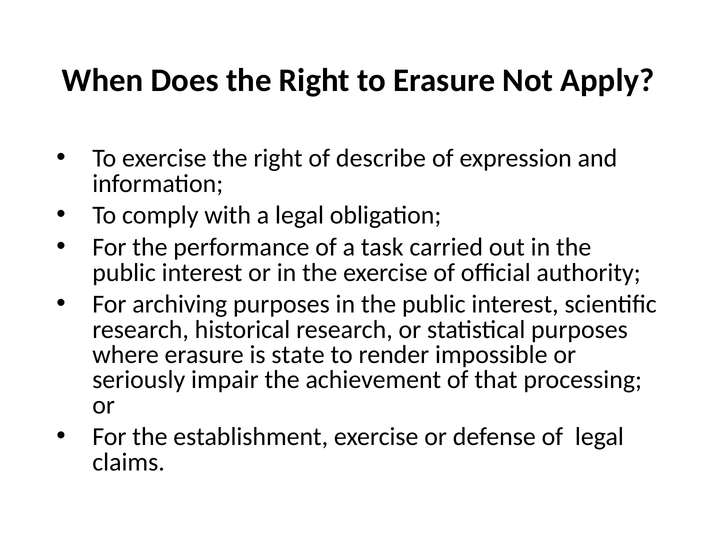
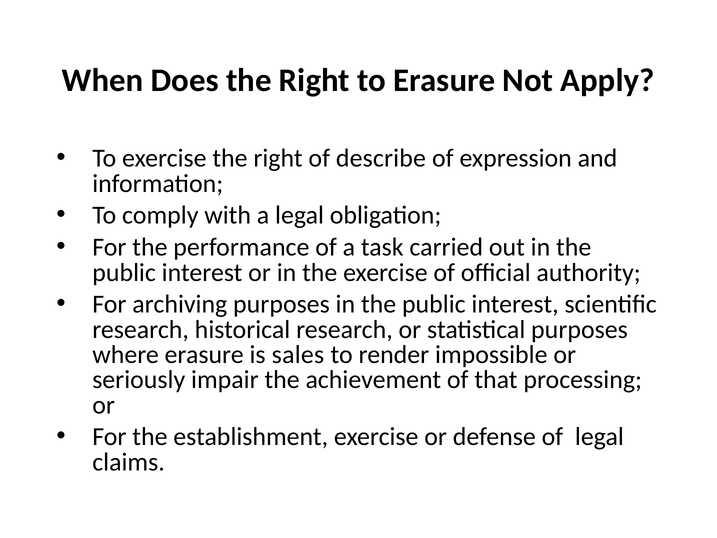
state: state -> sales
